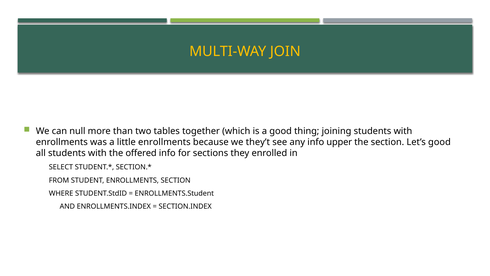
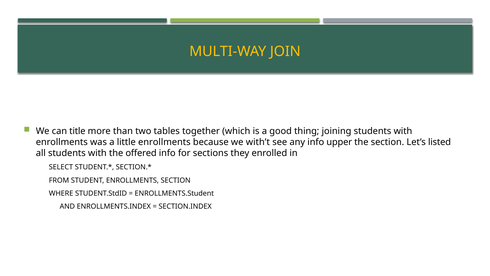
null: null -> title
they’t: they’t -> with’t
Let’s good: good -> listed
